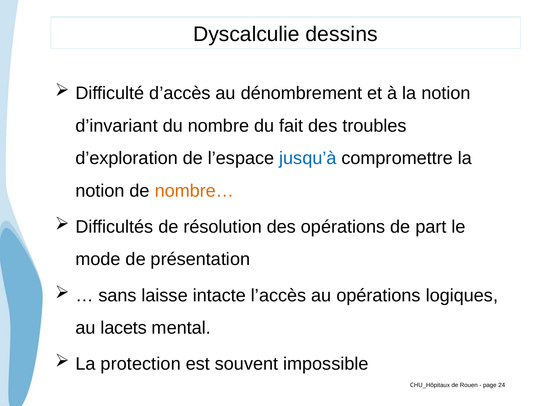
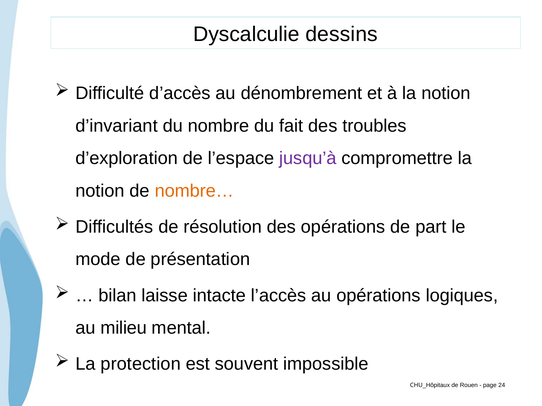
jusqu’à colour: blue -> purple
sans: sans -> bilan
lacets: lacets -> milieu
